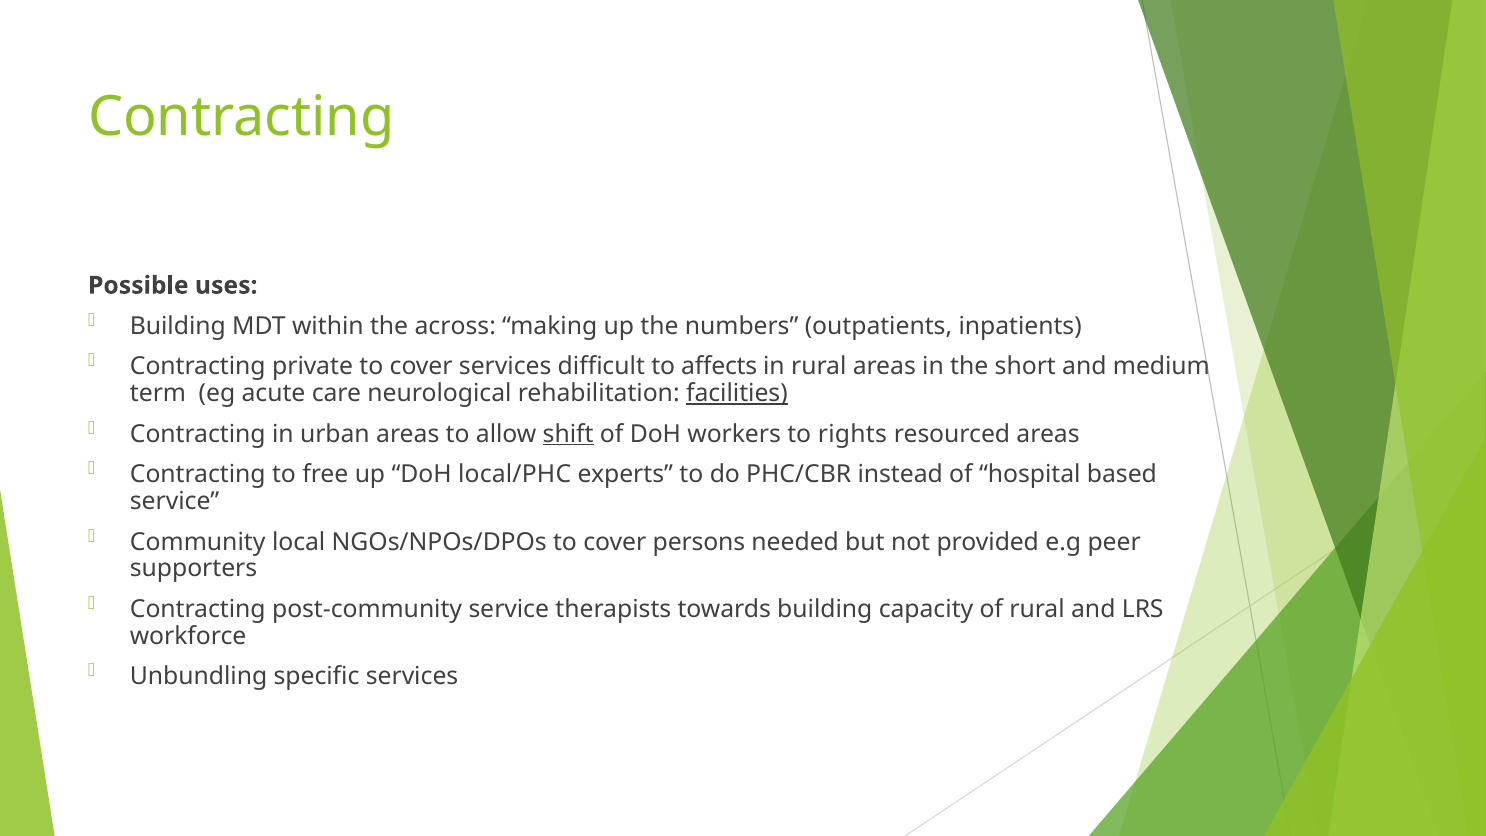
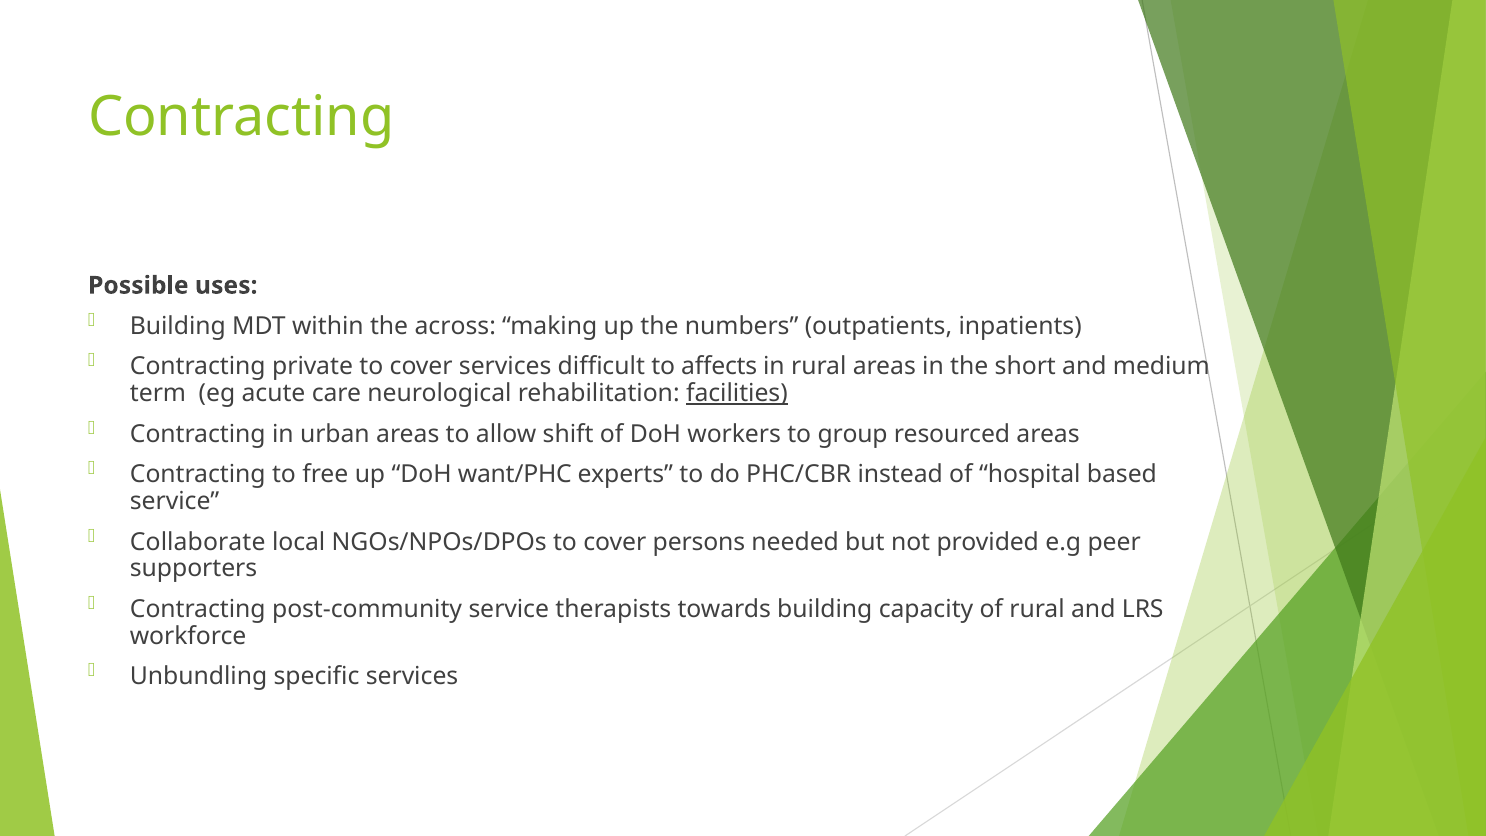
shift underline: present -> none
rights: rights -> group
local/PHC: local/PHC -> want/PHC
Community: Community -> Collaborate
